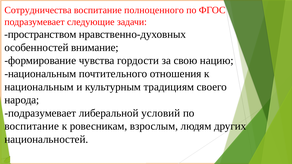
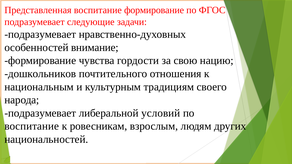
Сотрудничества: Сотрудничества -> Представленная
воспитание полноценного: полноценного -> формирование
пространством at (40, 34): пространством -> подразумевает
национальным at (40, 74): национальным -> дошкольников
